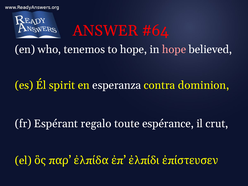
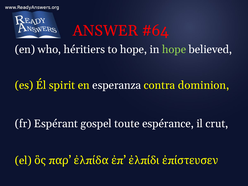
tenemos: tenemos -> héritiers
hope at (174, 49) colour: pink -> light green
regalo: regalo -> gospel
